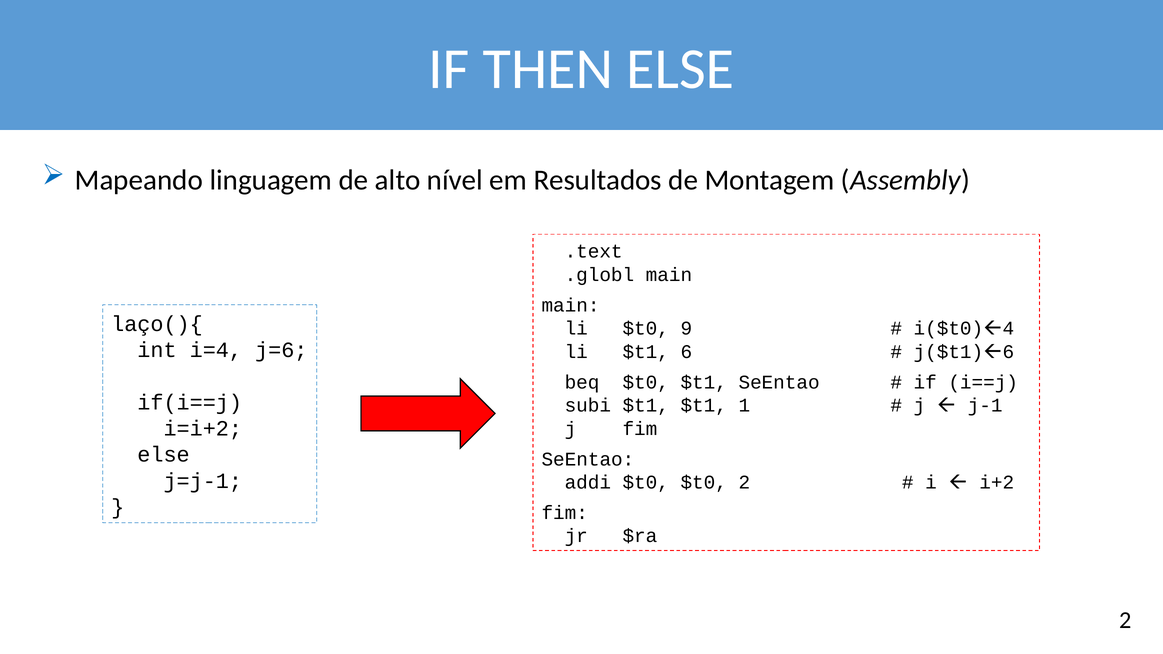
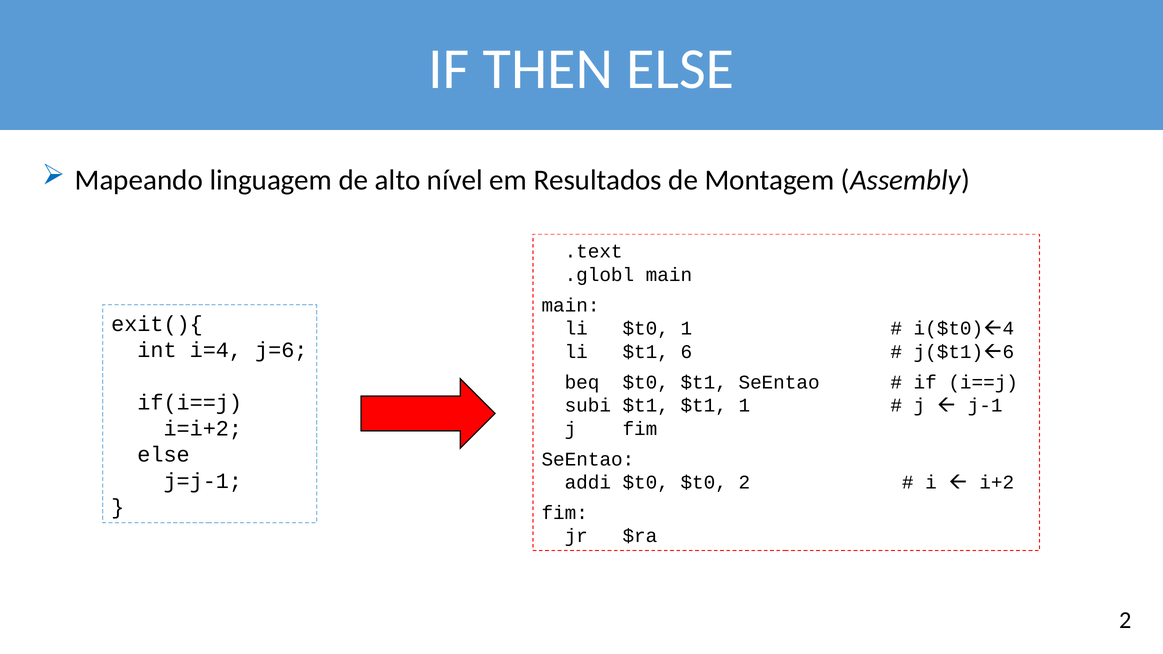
laço(){: laço(){ -> exit(){
$t0 9: 9 -> 1
